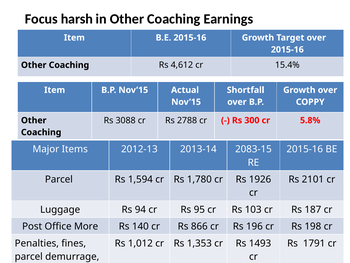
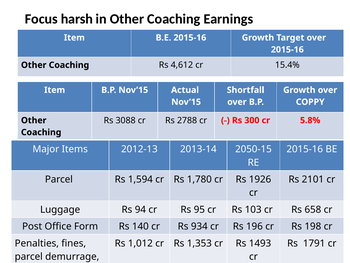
2083-15: 2083-15 -> 2050-15
187: 187 -> 658
More: More -> Form
866: 866 -> 934
